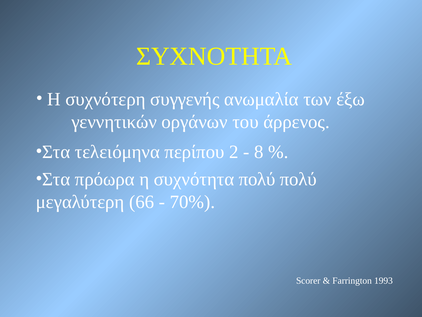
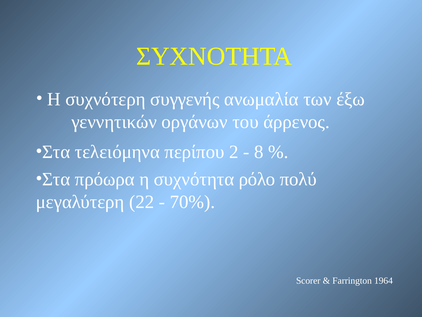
συχνότητα πολύ: πολύ -> ρόλο
66: 66 -> 22
1993: 1993 -> 1964
